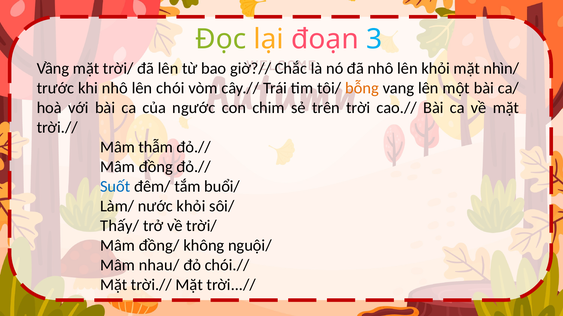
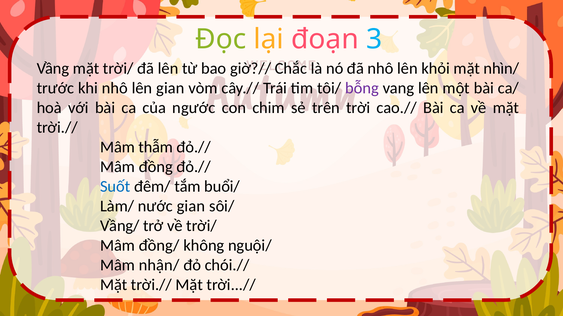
lên chói: chói -> gian
bỗng colour: orange -> purple
nước khỏi: khỏi -> gian
Thấy/: Thấy/ -> Vầng/
nhau/: nhau/ -> nhận/
